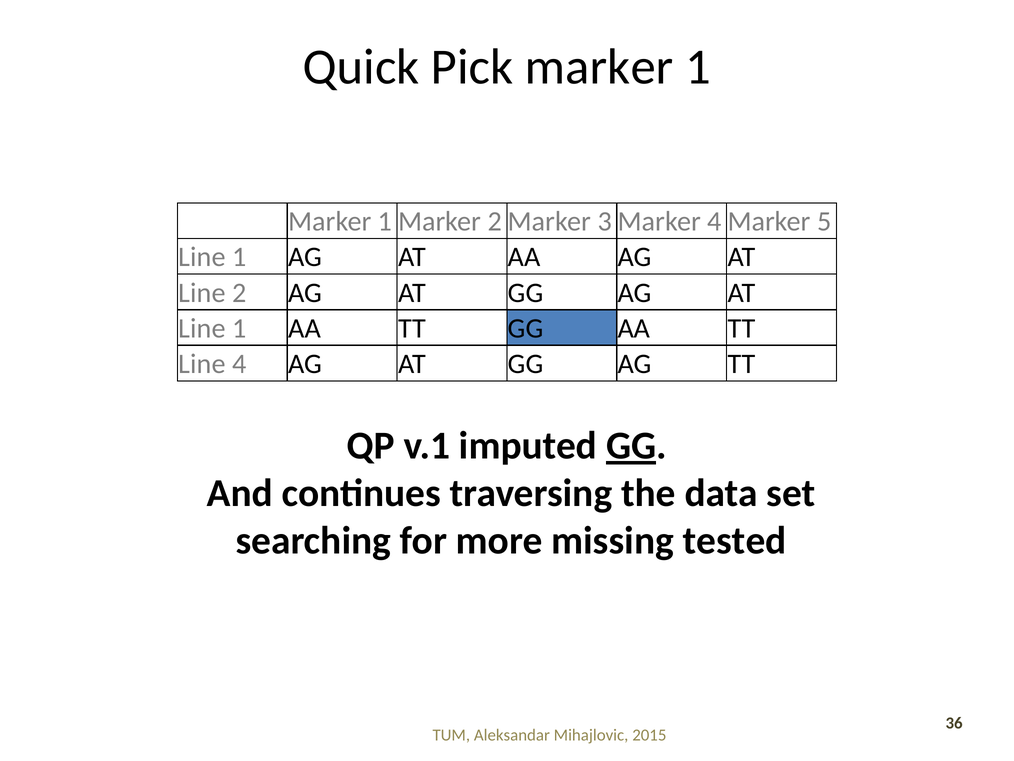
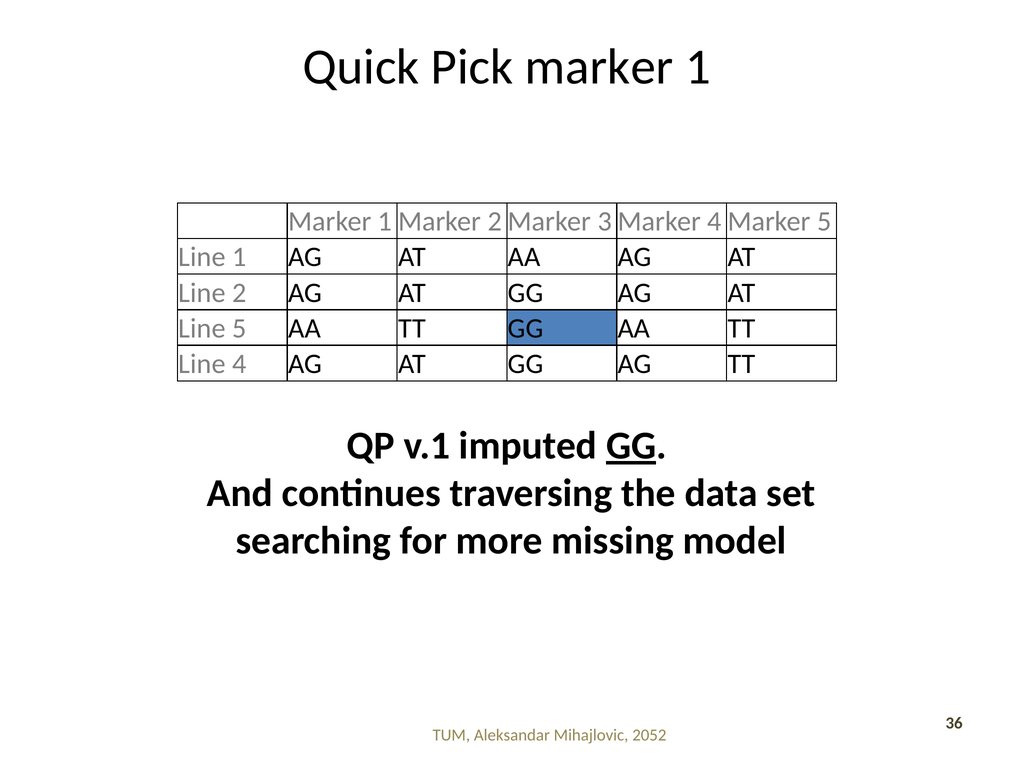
1 at (239, 328): 1 -> 5
tested: tested -> model
2015: 2015 -> 2052
